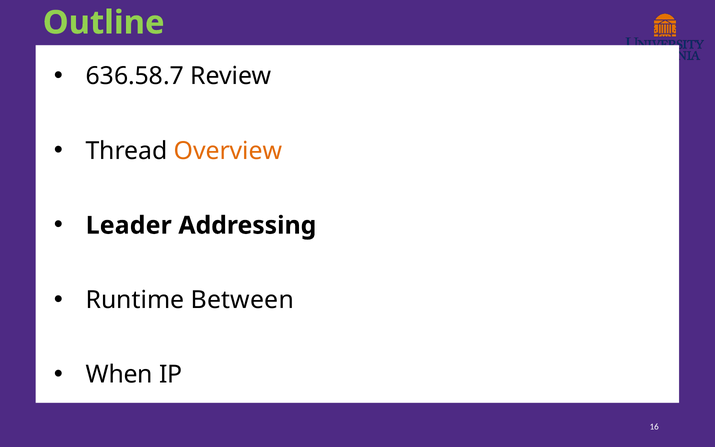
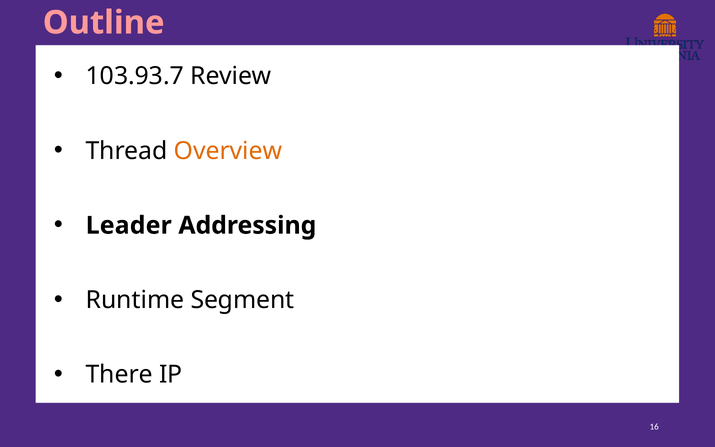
Outline colour: light green -> pink
636.58.7: 636.58.7 -> 103.93.7
Between: Between -> Segment
When: When -> There
